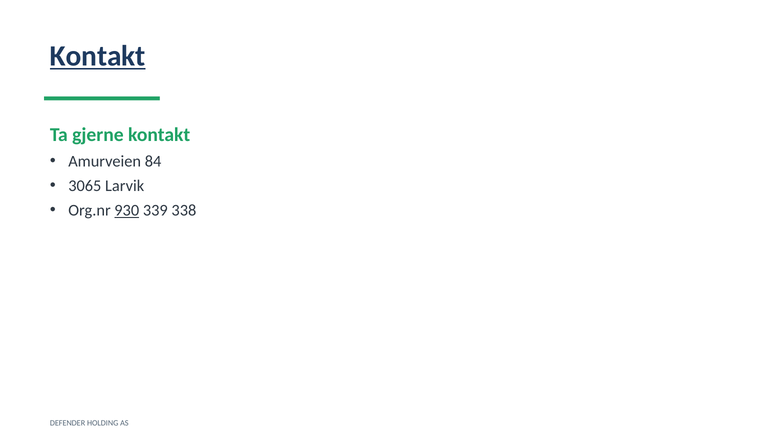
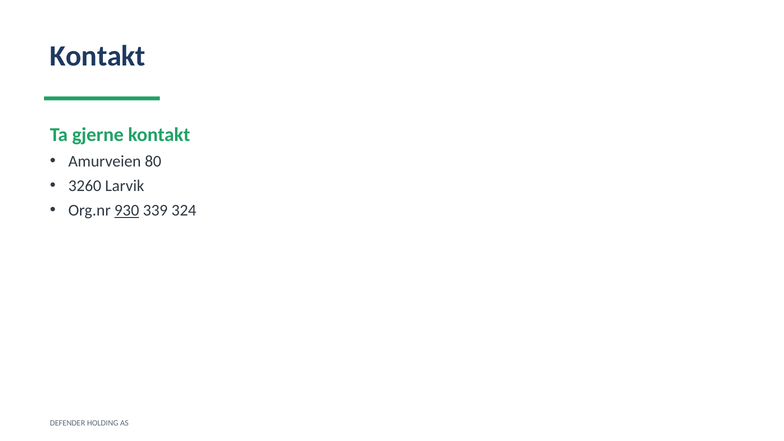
Kontakt at (98, 56) underline: present -> none
84: 84 -> 80
3065: 3065 -> 3260
338: 338 -> 324
